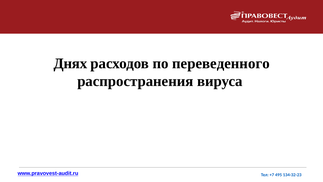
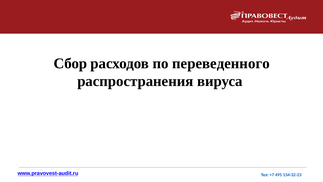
Днях: Днях -> Сбор
